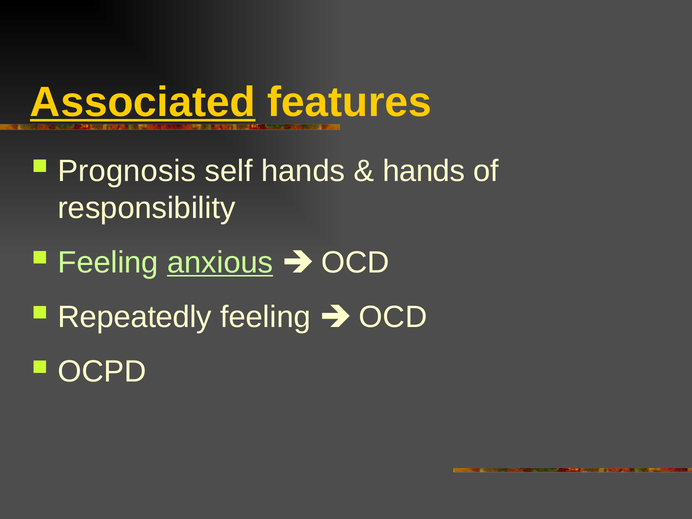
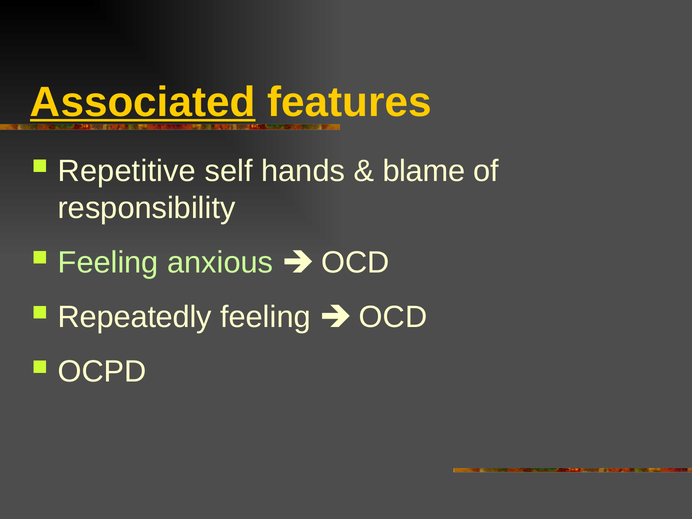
Prognosis: Prognosis -> Repetitive
hands at (424, 171): hands -> blame
anxious underline: present -> none
